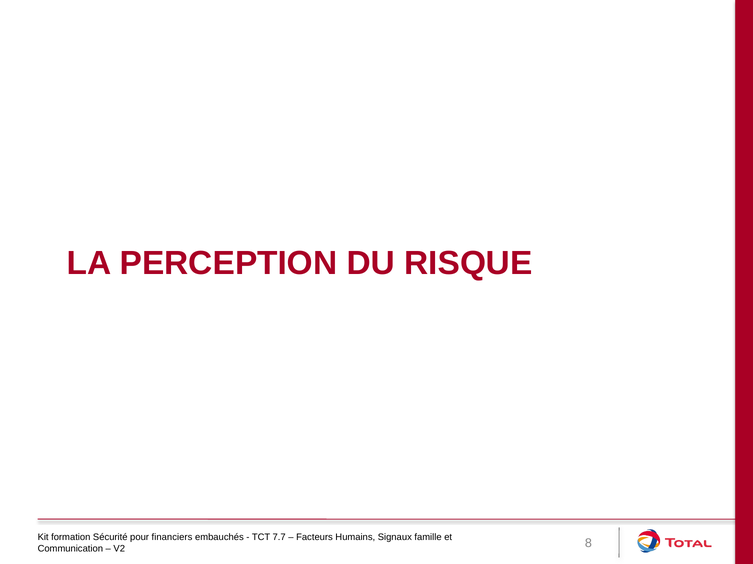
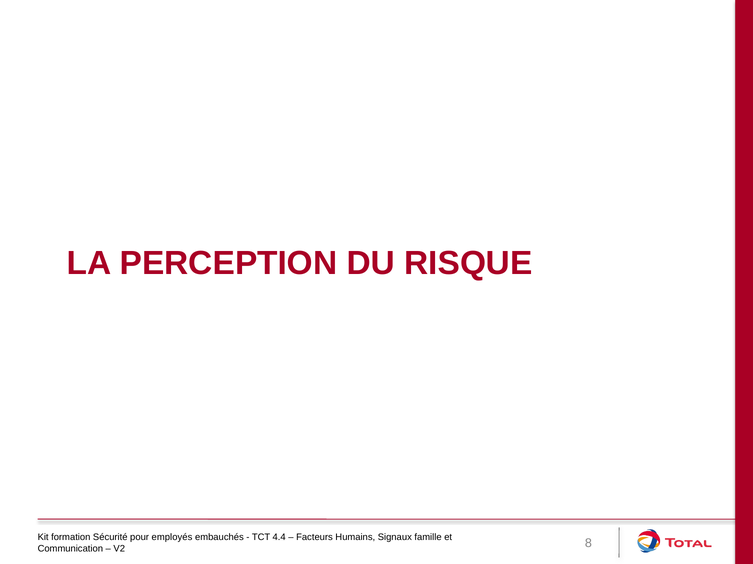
financiers: financiers -> employés
7.7: 7.7 -> 4.4
